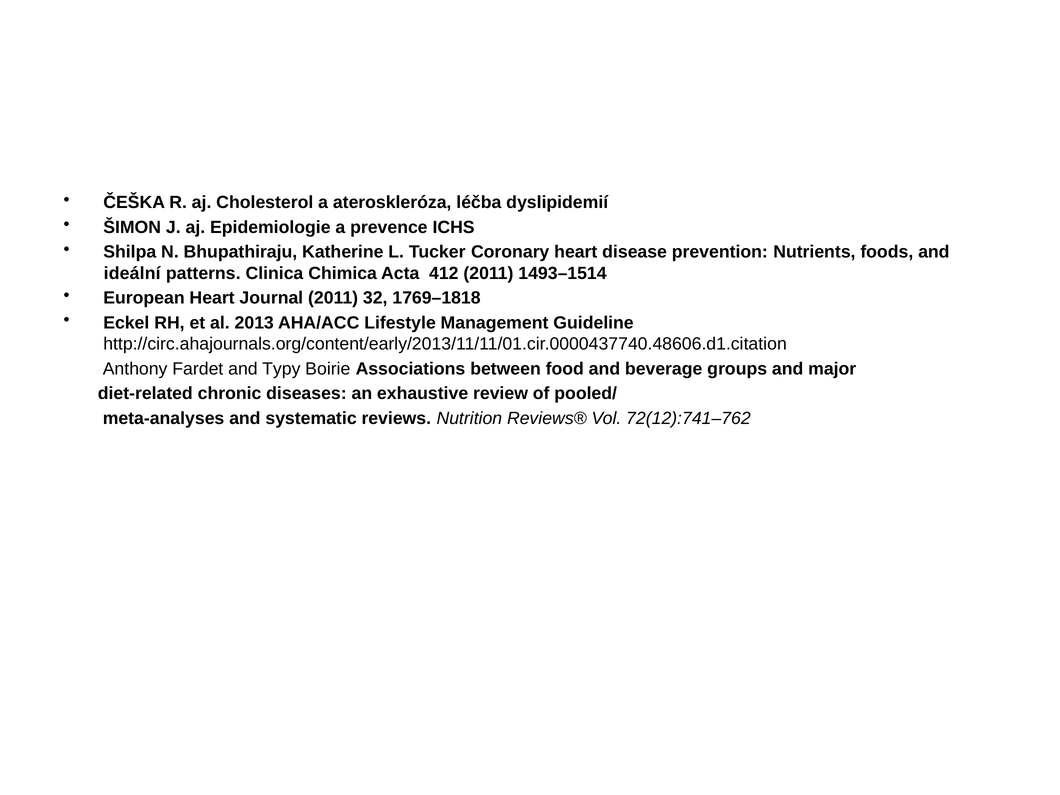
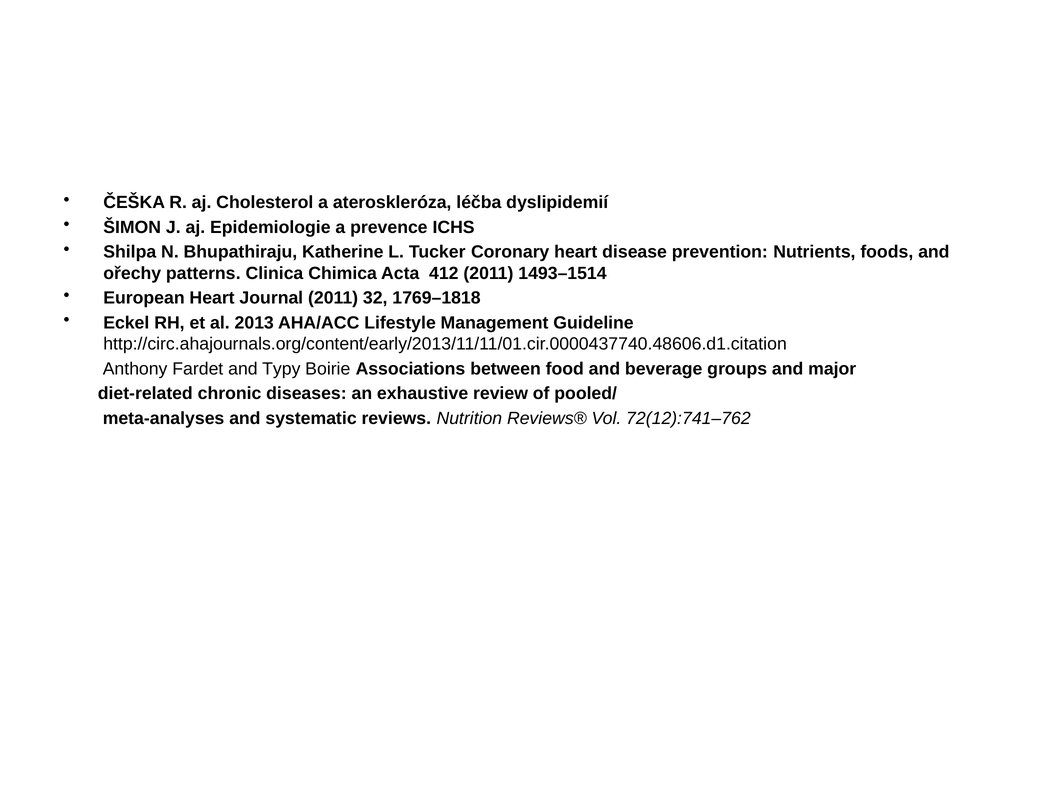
ideální: ideální -> ořechy
